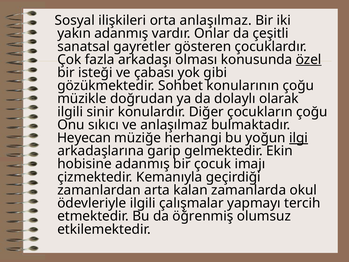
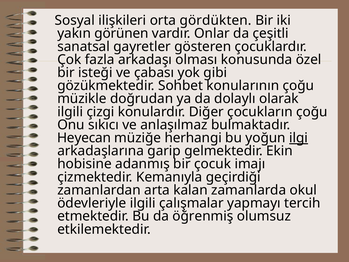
orta anlaşılmaz: anlaşılmaz -> gördükten
yakın adanmış: adanmış -> görünen
özel underline: present -> none
sinir: sinir -> çizgi
